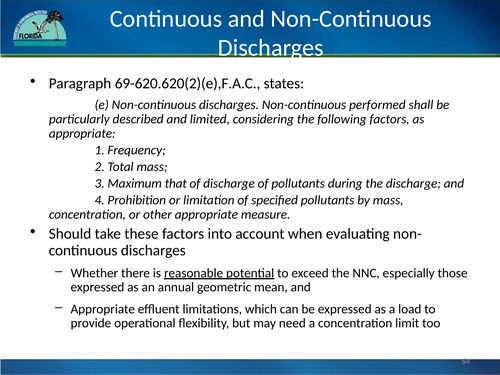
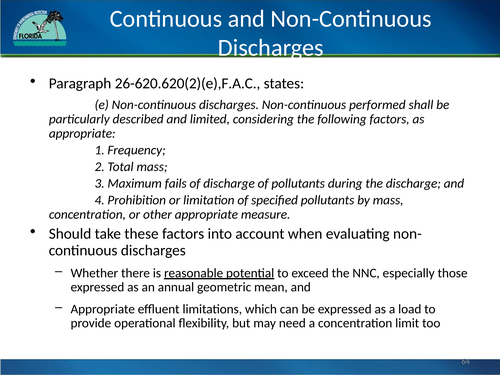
69-620.620(2)(e),F.A.C: 69-620.620(2)(e),F.A.C -> 26-620.620(2)(e),F.A.C
that: that -> fails
